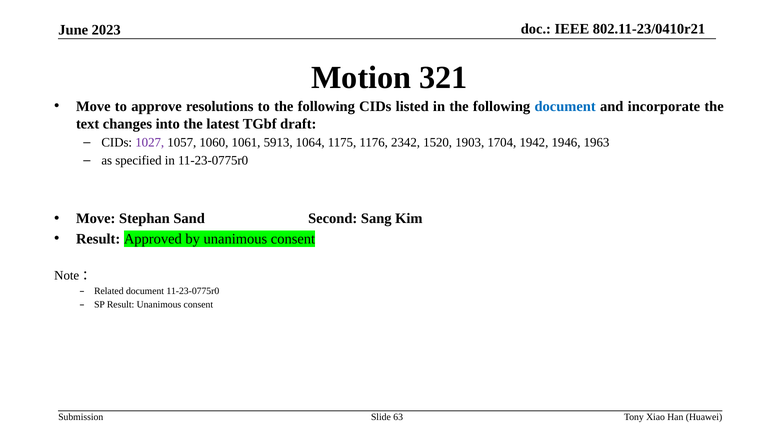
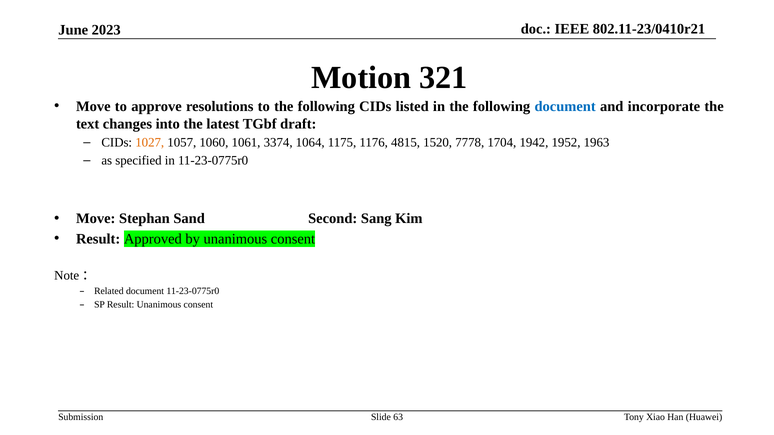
1027 colour: purple -> orange
5913: 5913 -> 3374
2342: 2342 -> 4815
1903: 1903 -> 7778
1946: 1946 -> 1952
